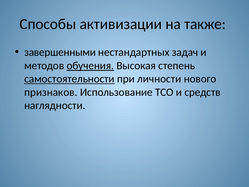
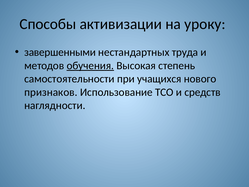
также: также -> уроку
задач: задач -> труда
самостоятельности underline: present -> none
личности: личности -> учащихся
